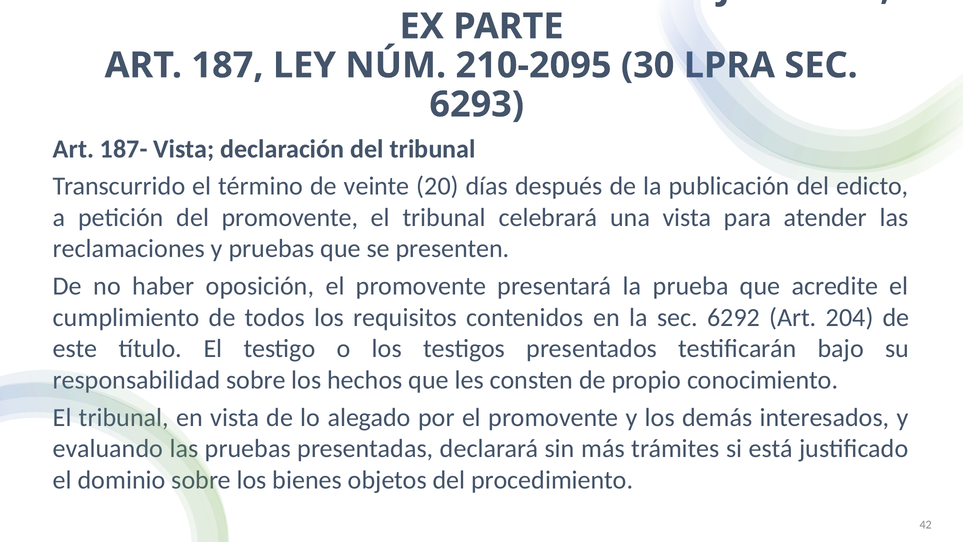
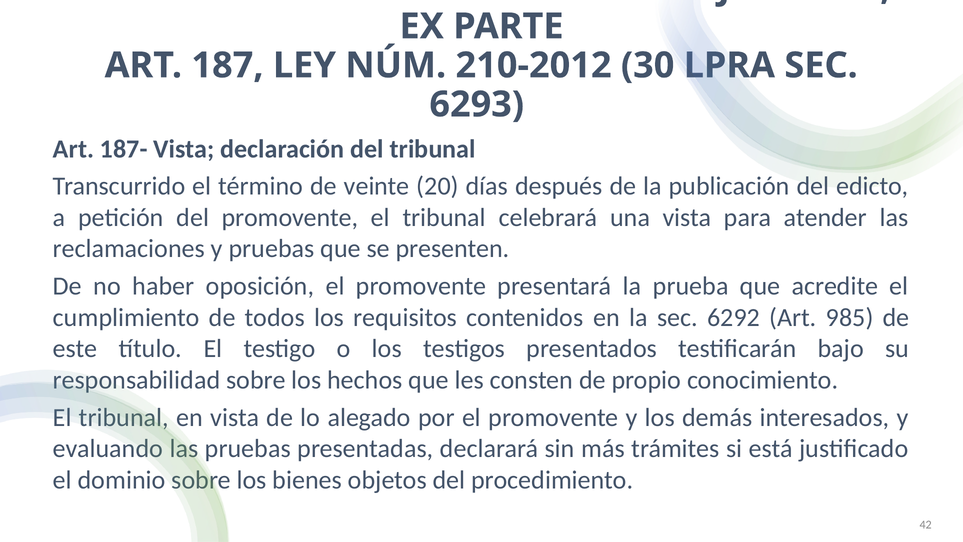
210-2095: 210-2095 -> 210-2012
204: 204 -> 985
